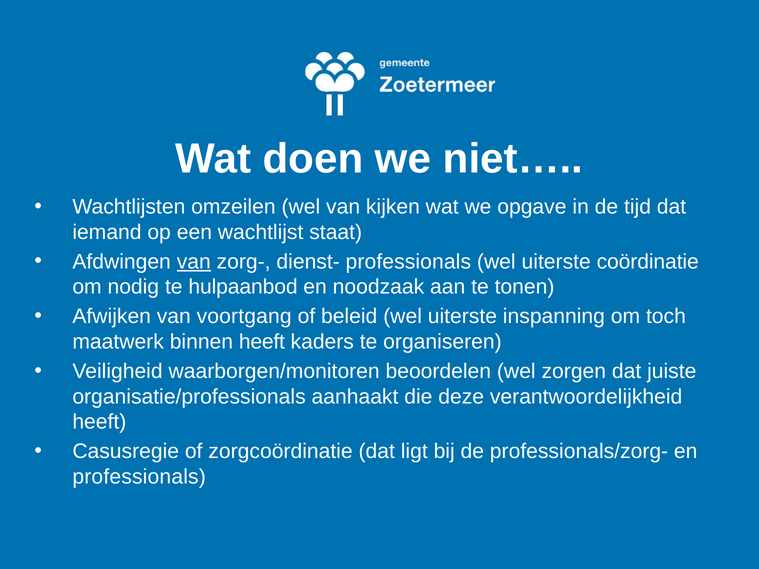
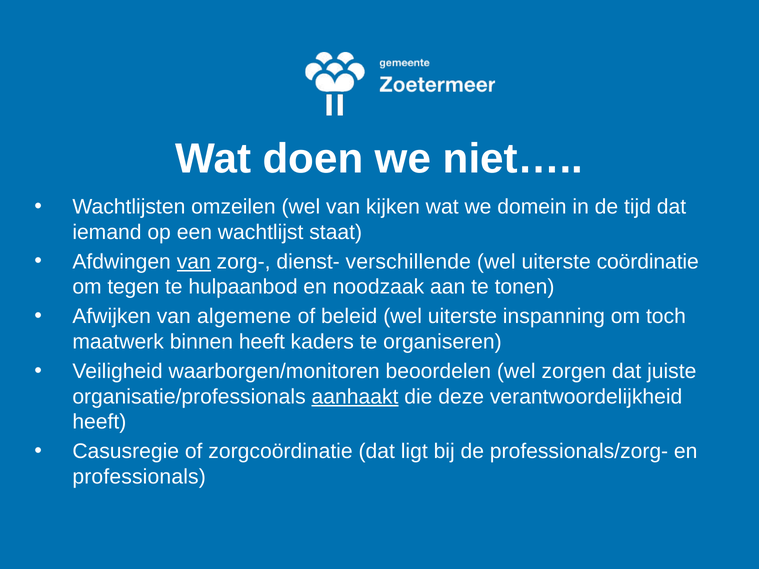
opgave: opgave -> domein
dienst- professionals: professionals -> verschillende
nodig: nodig -> tegen
voortgang: voortgang -> algemene
aanhaakt underline: none -> present
